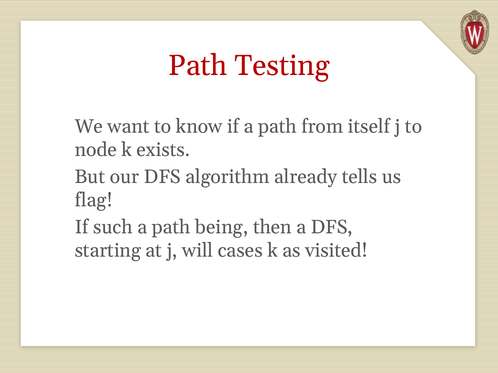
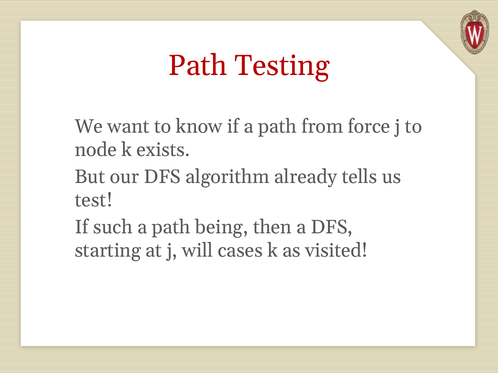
itself: itself -> force
flag: flag -> test
